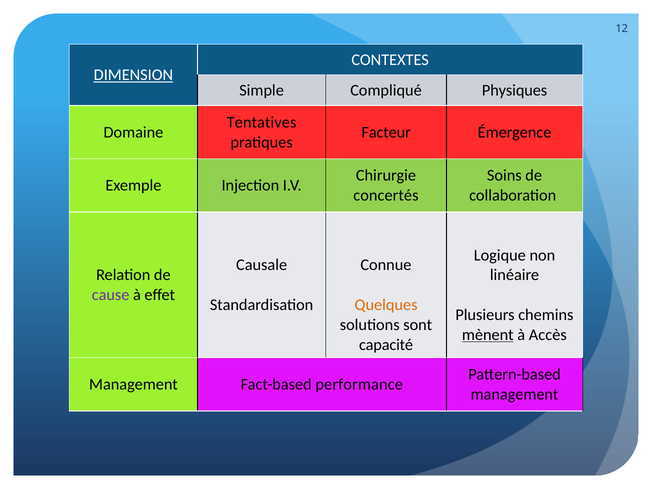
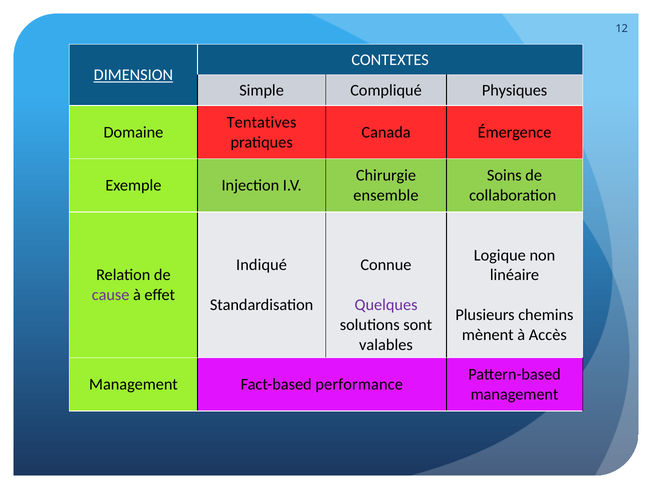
Facteur: Facteur -> Canada
concertés: concertés -> ensemble
Causale: Causale -> Indiqué
Quelques colour: orange -> purple
mènent underline: present -> none
capacité: capacité -> valables
